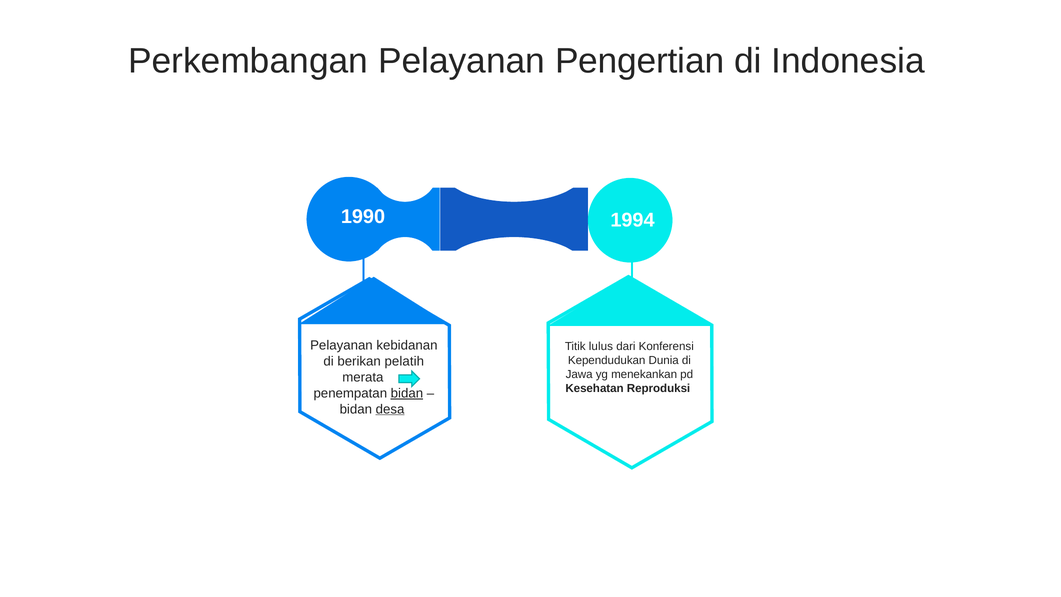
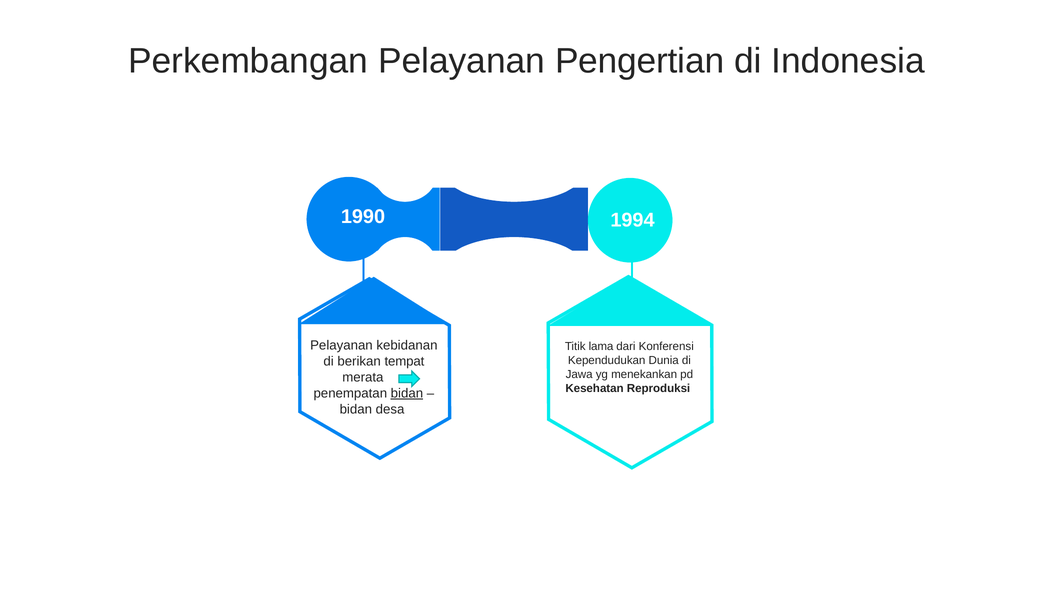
lulus: lulus -> lama
pelatih: pelatih -> tempat
desa underline: present -> none
